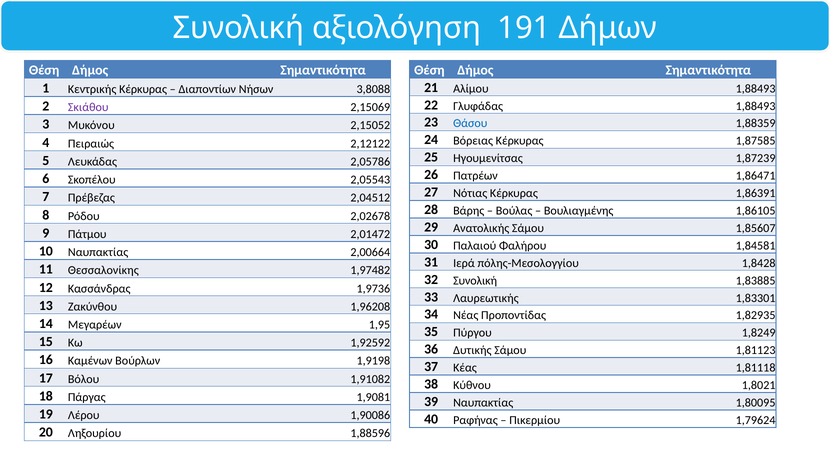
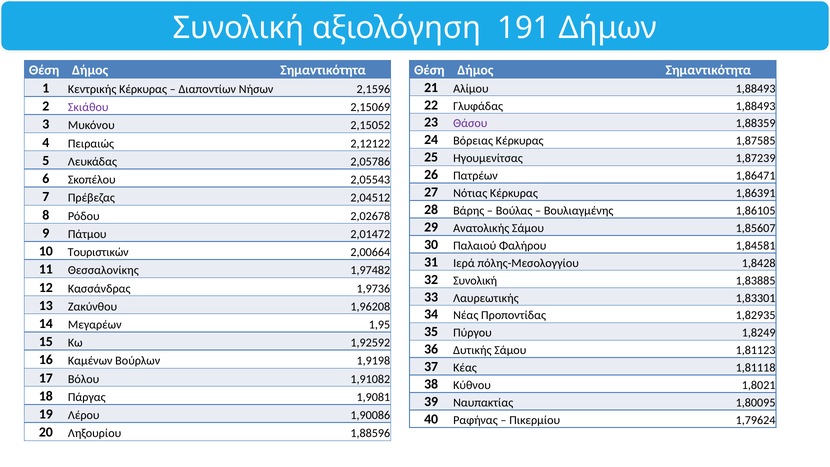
3,8088: 3,8088 -> 2,1596
Θάσου colour: blue -> purple
10 Ναυπακτίας: Ναυπακτίας -> Τουριστικών
